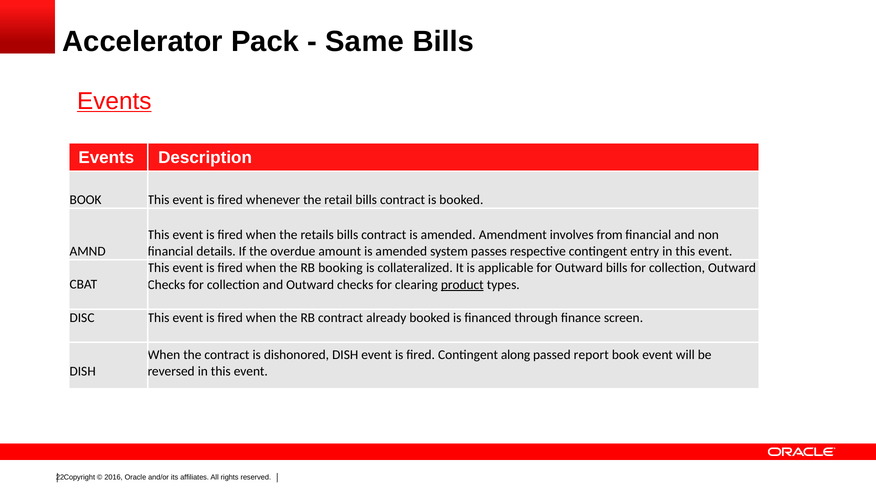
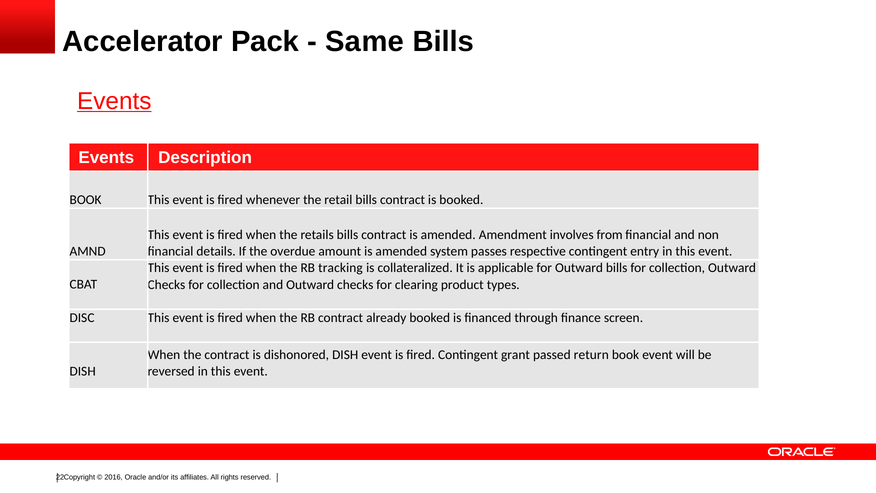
booking: booking -> tracking
product underline: present -> none
along: along -> grant
report: report -> return
